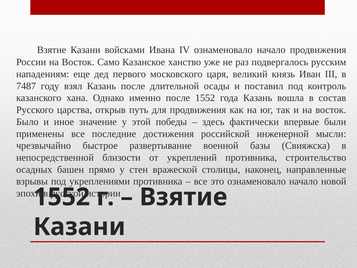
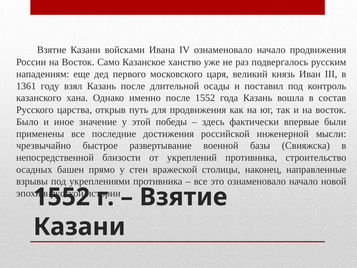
7487: 7487 -> 1361
